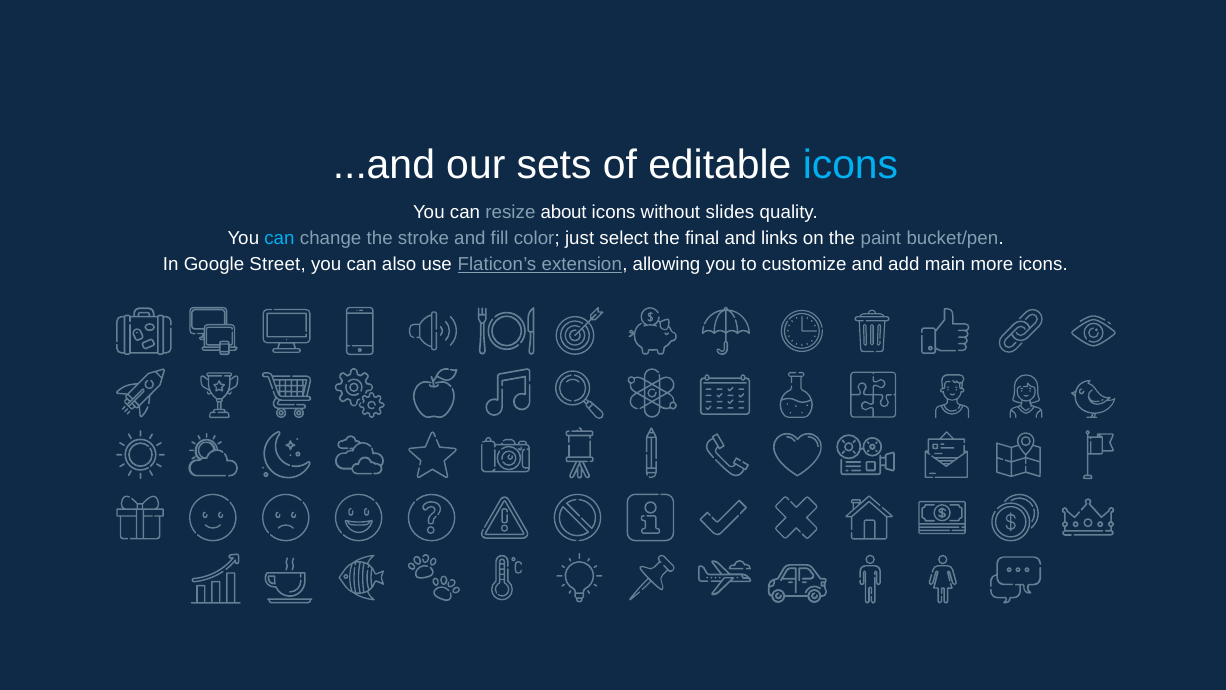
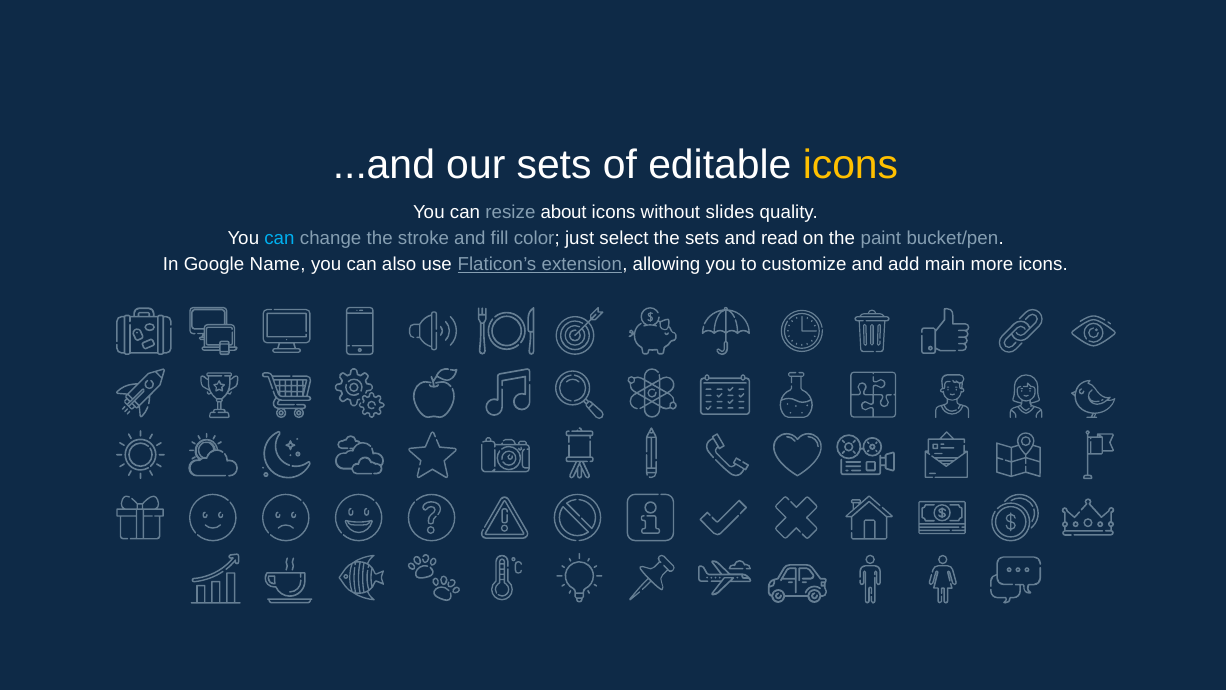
icons at (850, 165) colour: light blue -> yellow
the final: final -> sets
links: links -> read
Street: Street -> Name
